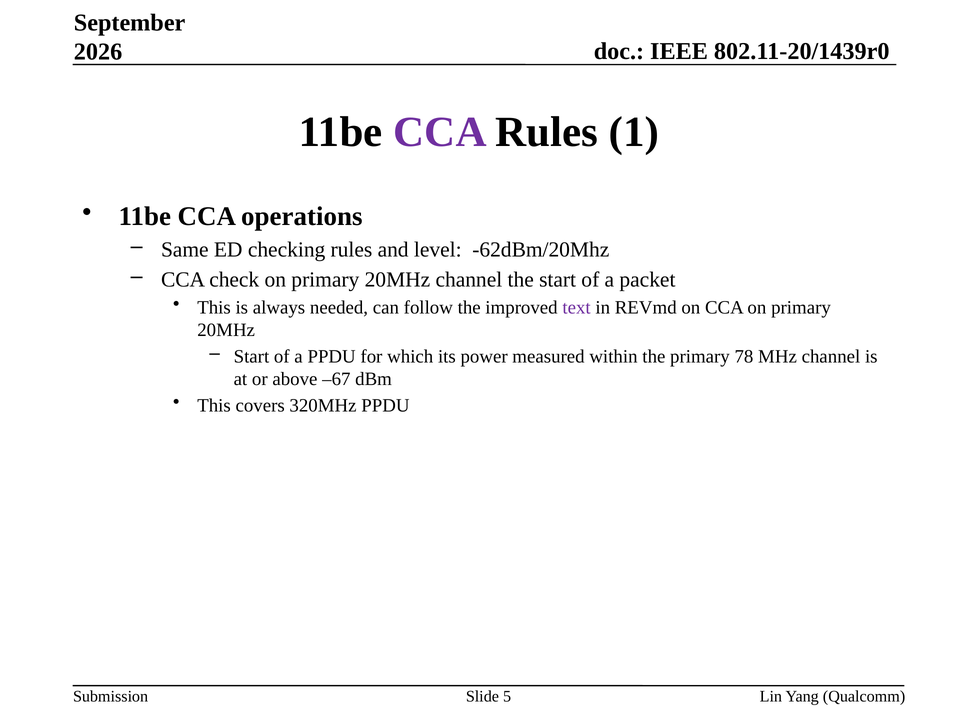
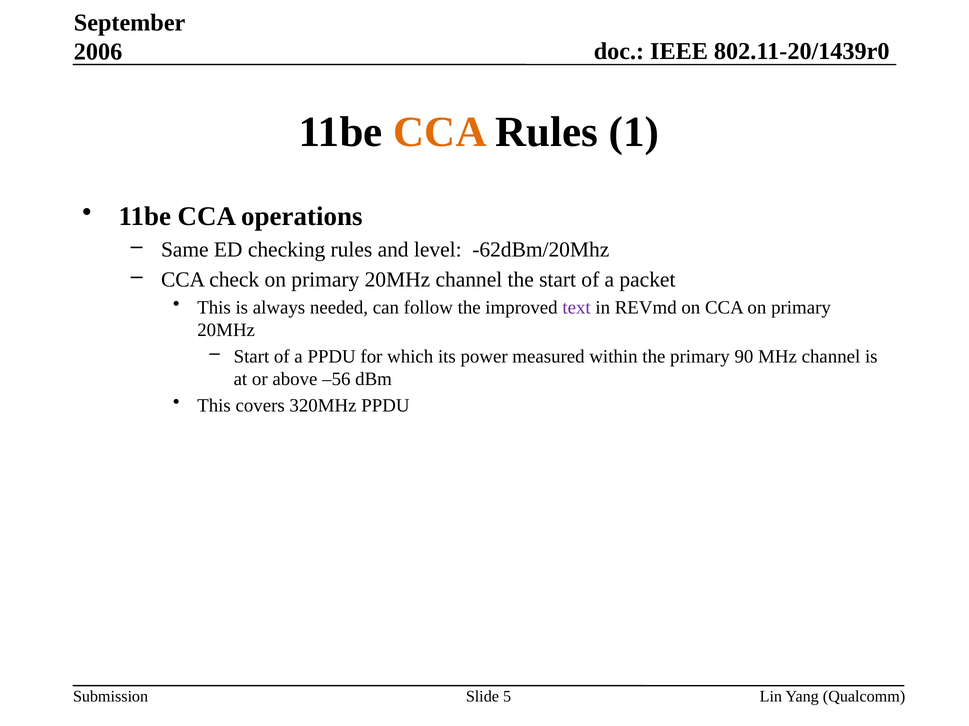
2026: 2026 -> 2006
CCA at (440, 132) colour: purple -> orange
78: 78 -> 90
–67: –67 -> –56
